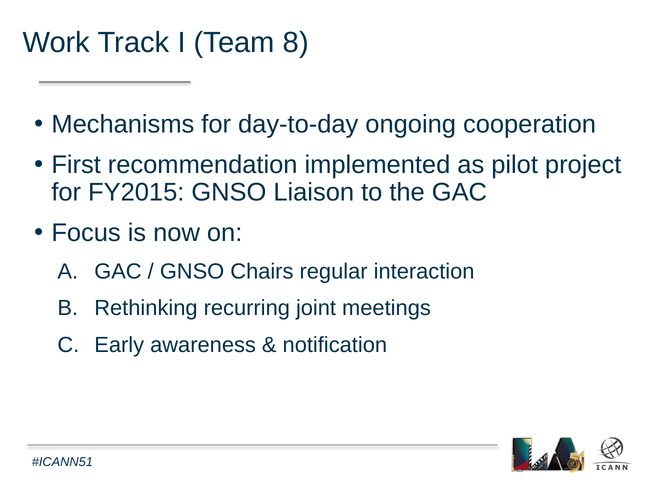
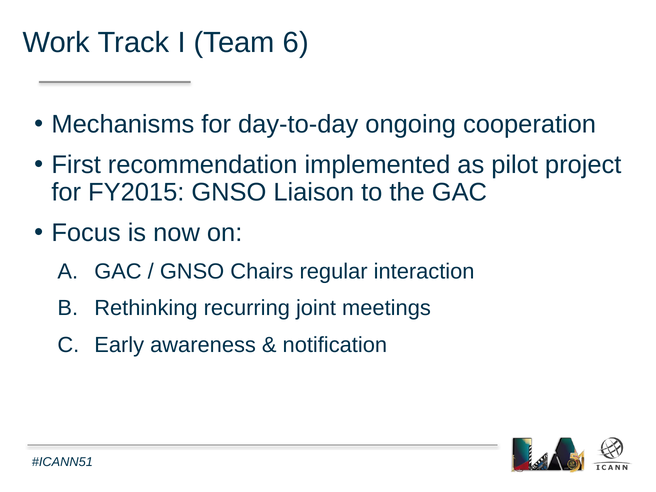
8: 8 -> 6
